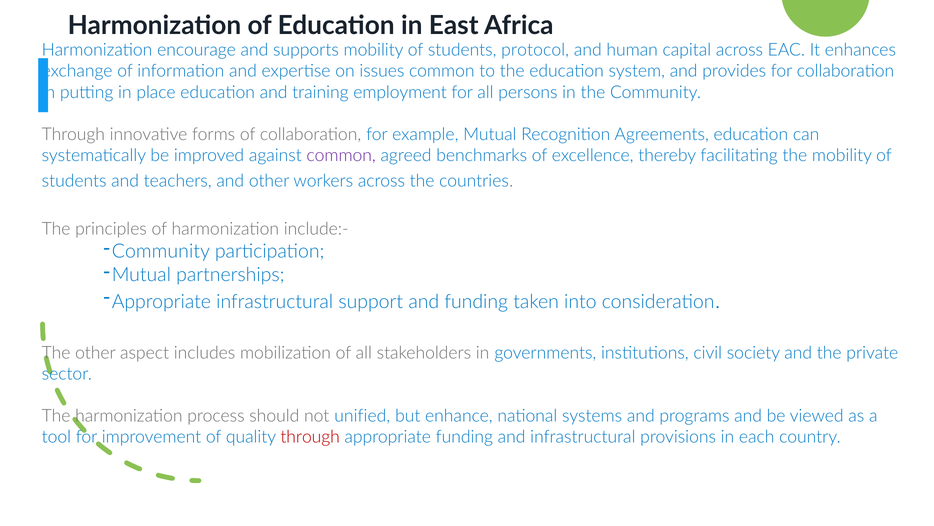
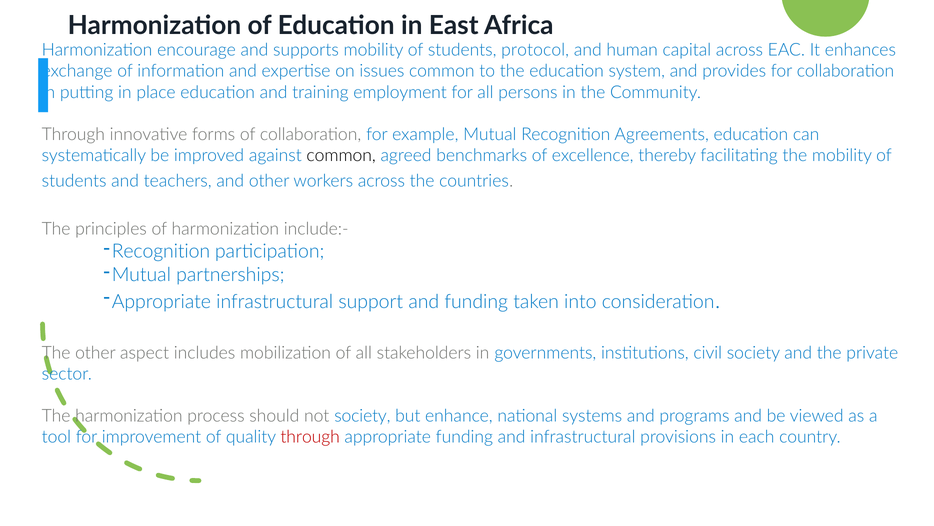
common at (341, 155) colour: purple -> black
Community at (161, 251): Community -> Recognition
not unified: unified -> society
